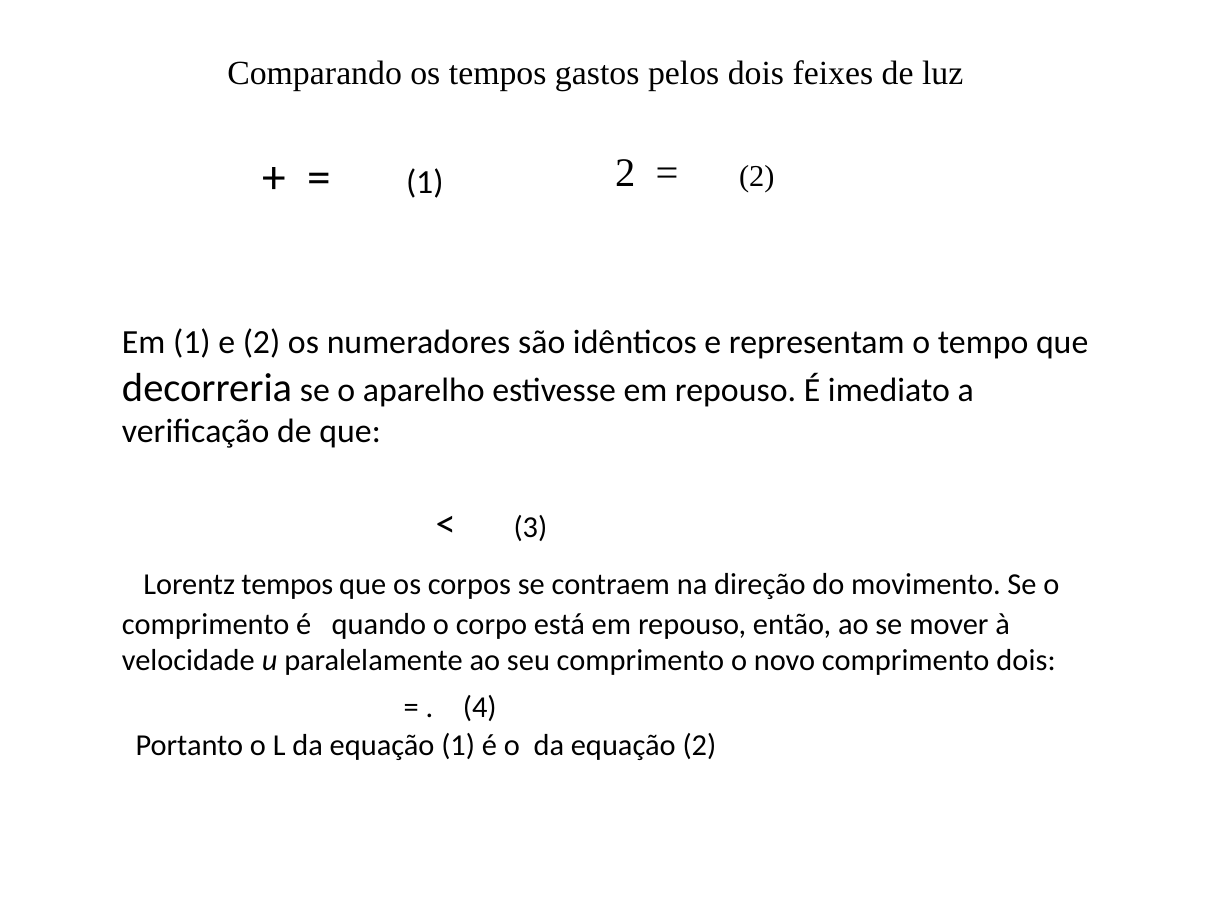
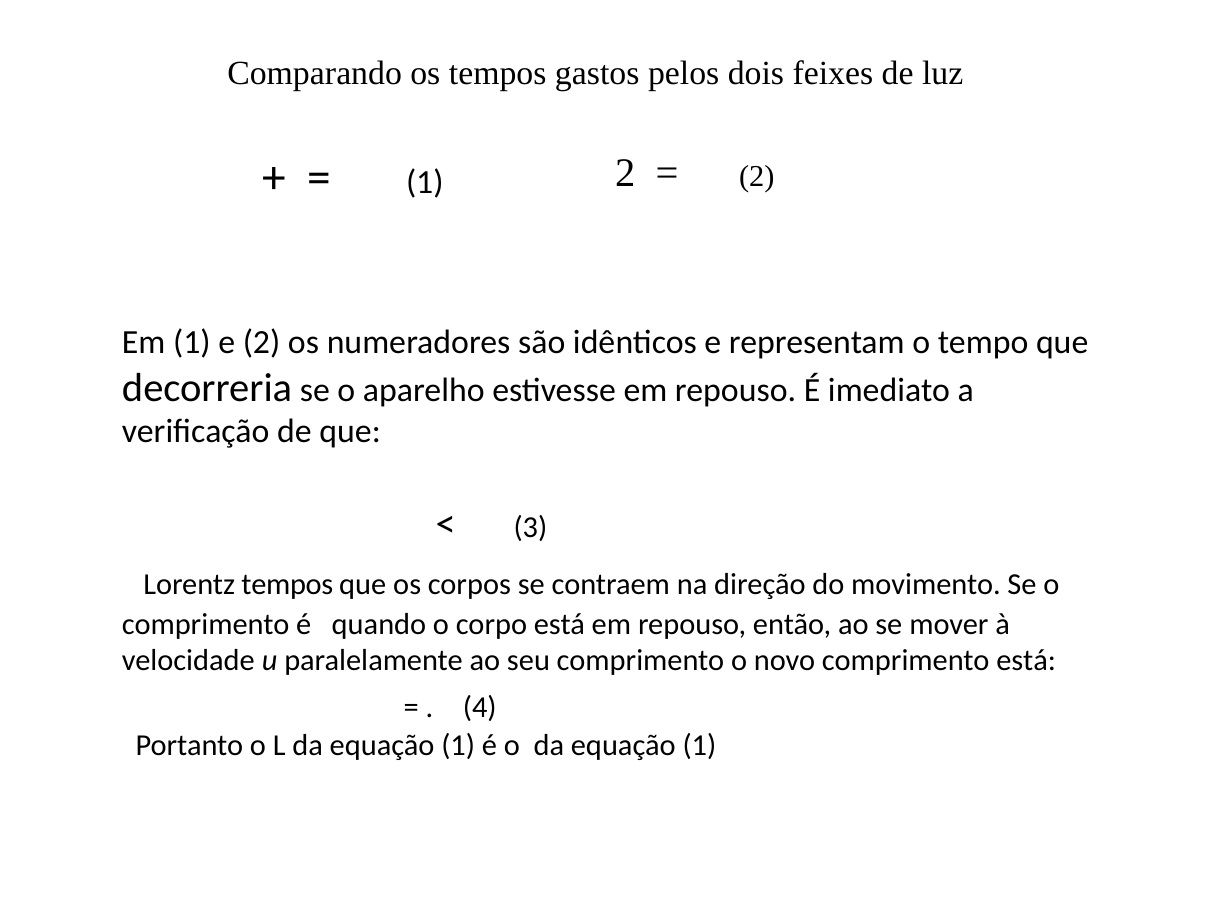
comprimento dois: dois -> está
o da equação 2: 2 -> 1
